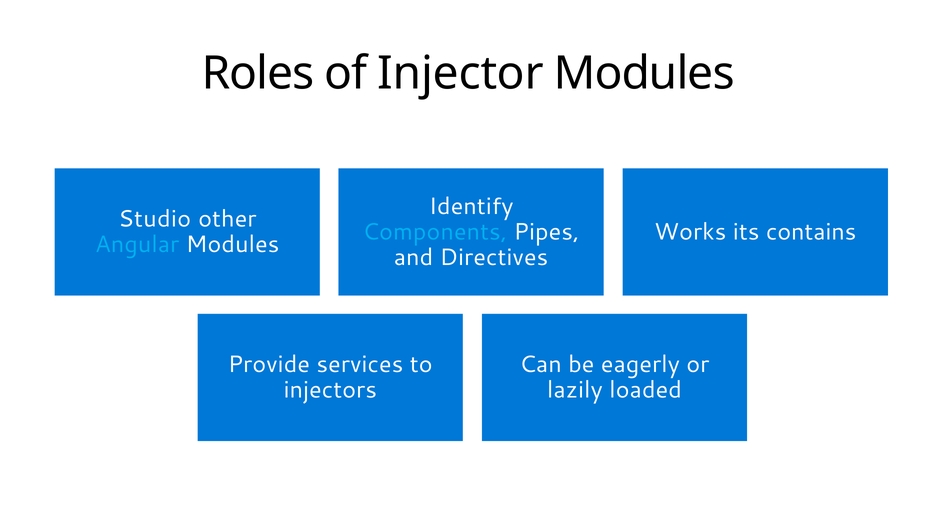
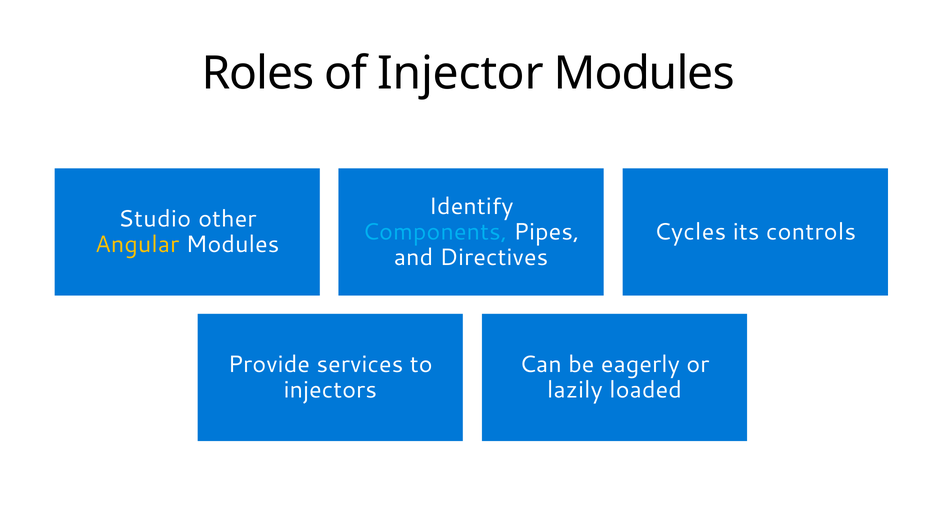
Works: Works -> Cycles
contains: contains -> controls
Angular colour: light blue -> yellow
